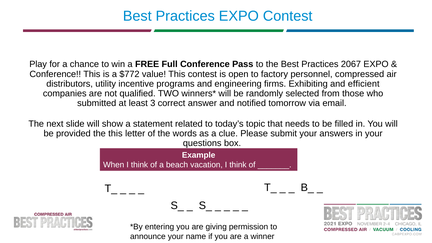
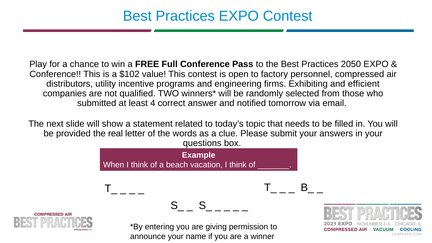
2067: 2067 -> 2050
$772: $772 -> $102
3: 3 -> 4
the this: this -> real
